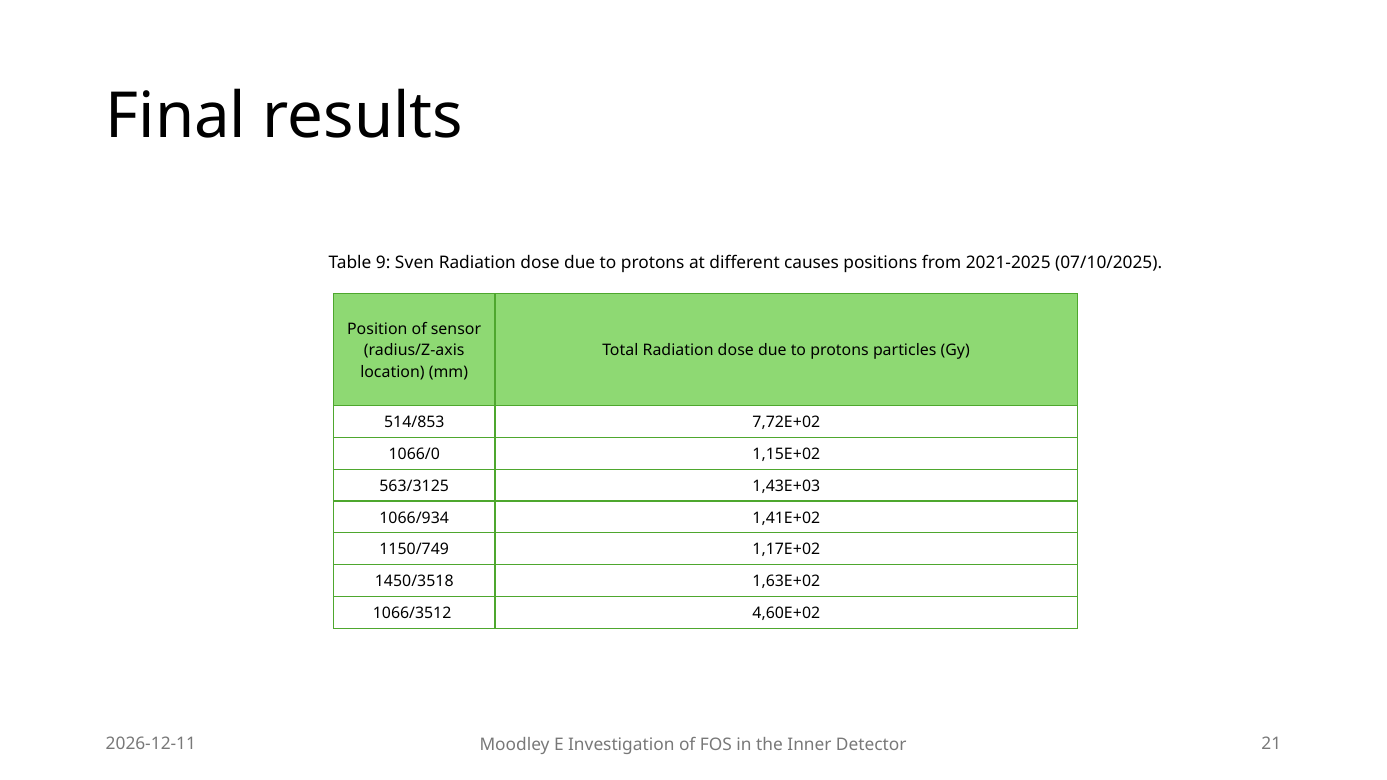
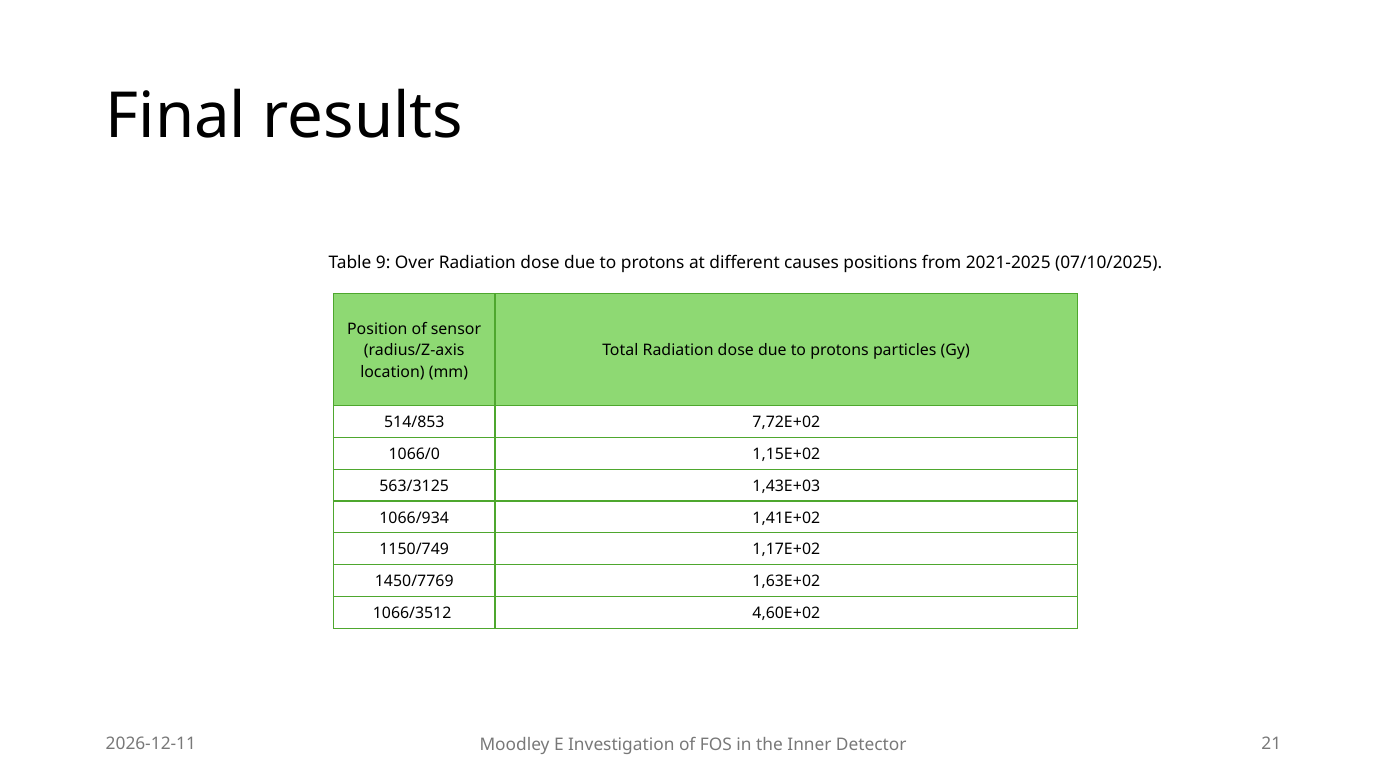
Sven: Sven -> Over
1450/3518: 1450/3518 -> 1450/7769
